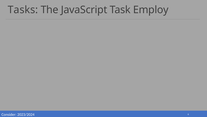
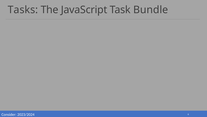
Employ: Employ -> Bundle
